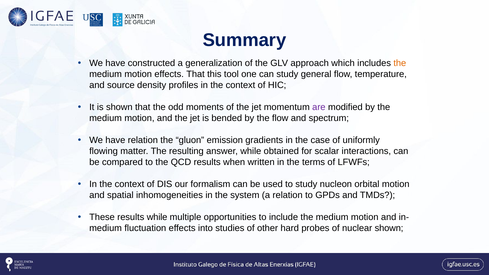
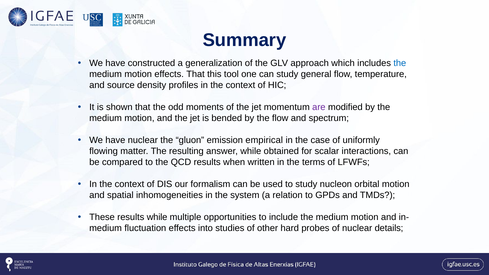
the at (400, 63) colour: orange -> blue
have relation: relation -> nuclear
gradients: gradients -> empirical
nuclear shown: shown -> details
